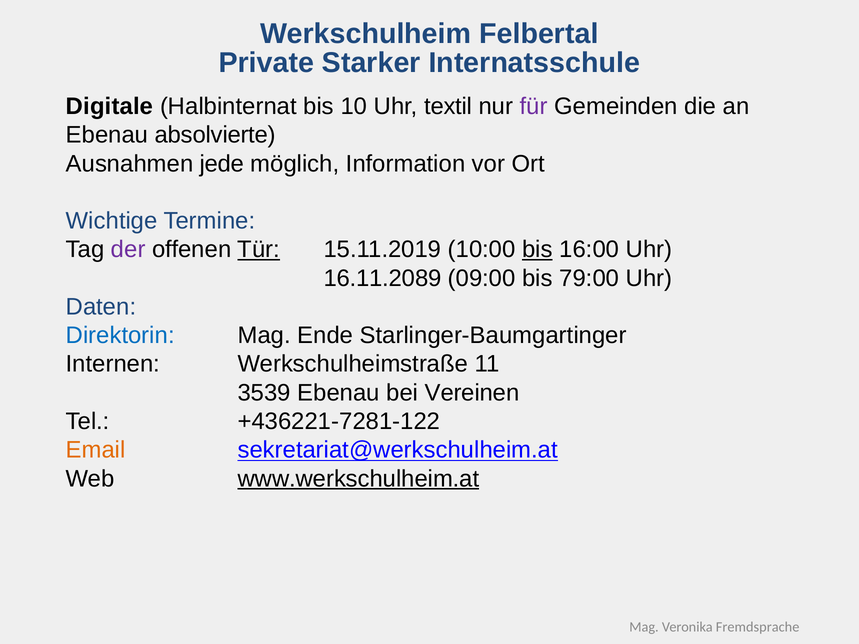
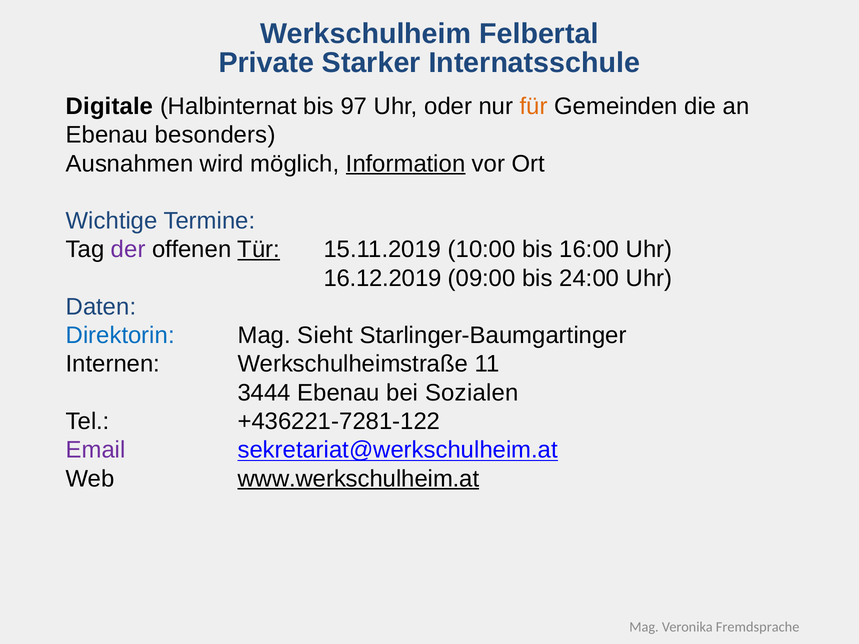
10: 10 -> 97
textil: textil -> oder
für colour: purple -> orange
absolvierte: absolvierte -> besonders
jede: jede -> wird
Information underline: none -> present
bis at (537, 250) underline: present -> none
16.11.2089: 16.11.2089 -> 16.12.2019
79:00: 79:00 -> 24:00
Ende: Ende -> Sieht
3539: 3539 -> 3444
Vereinen: Vereinen -> Sozialen
Email colour: orange -> purple
